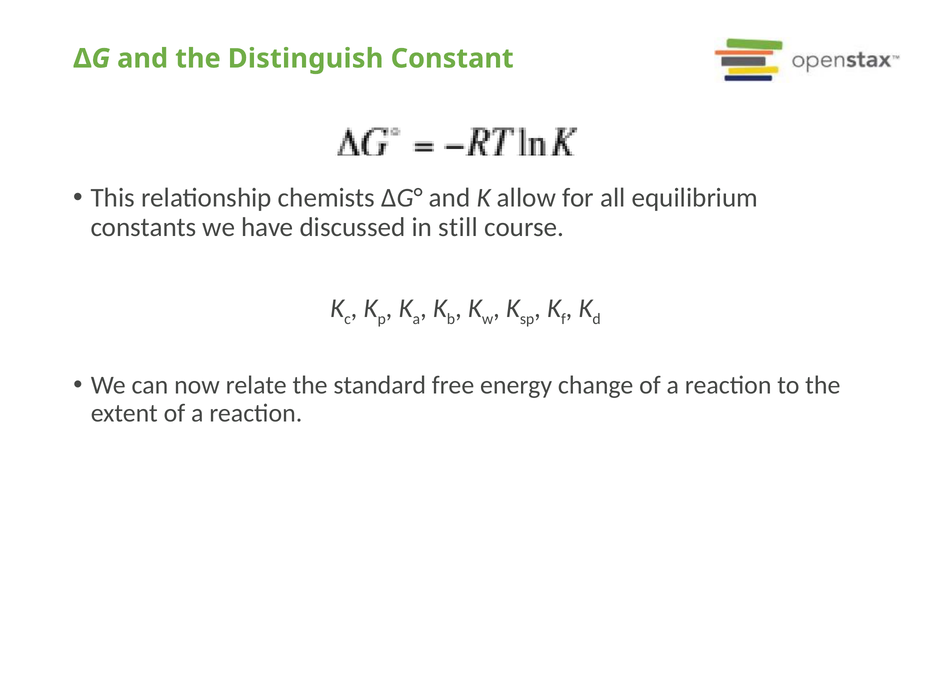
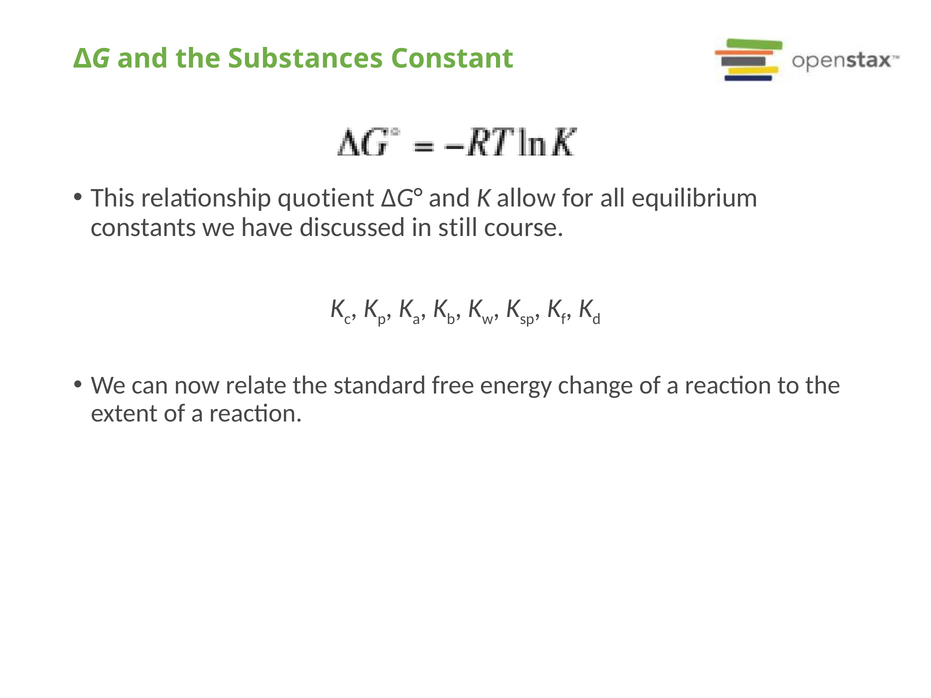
Distinguish: Distinguish -> Substances
chemists: chemists -> quotient
